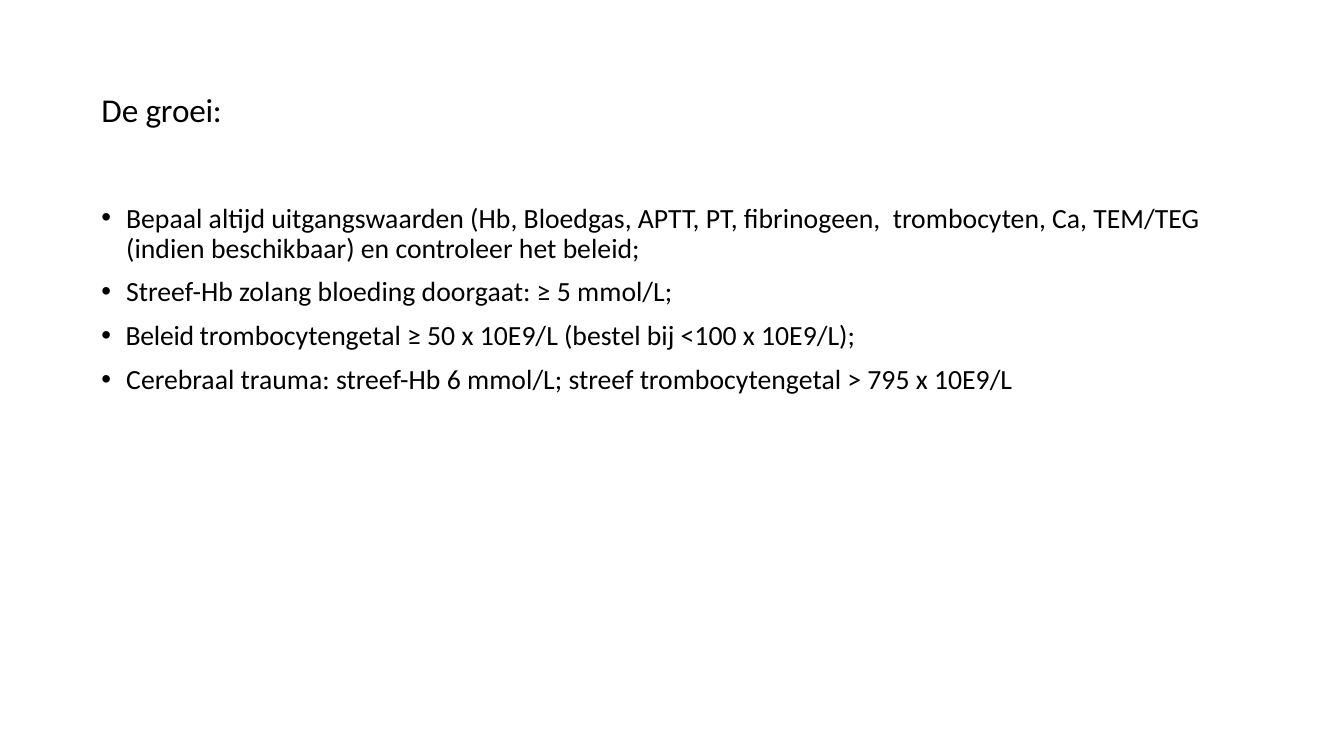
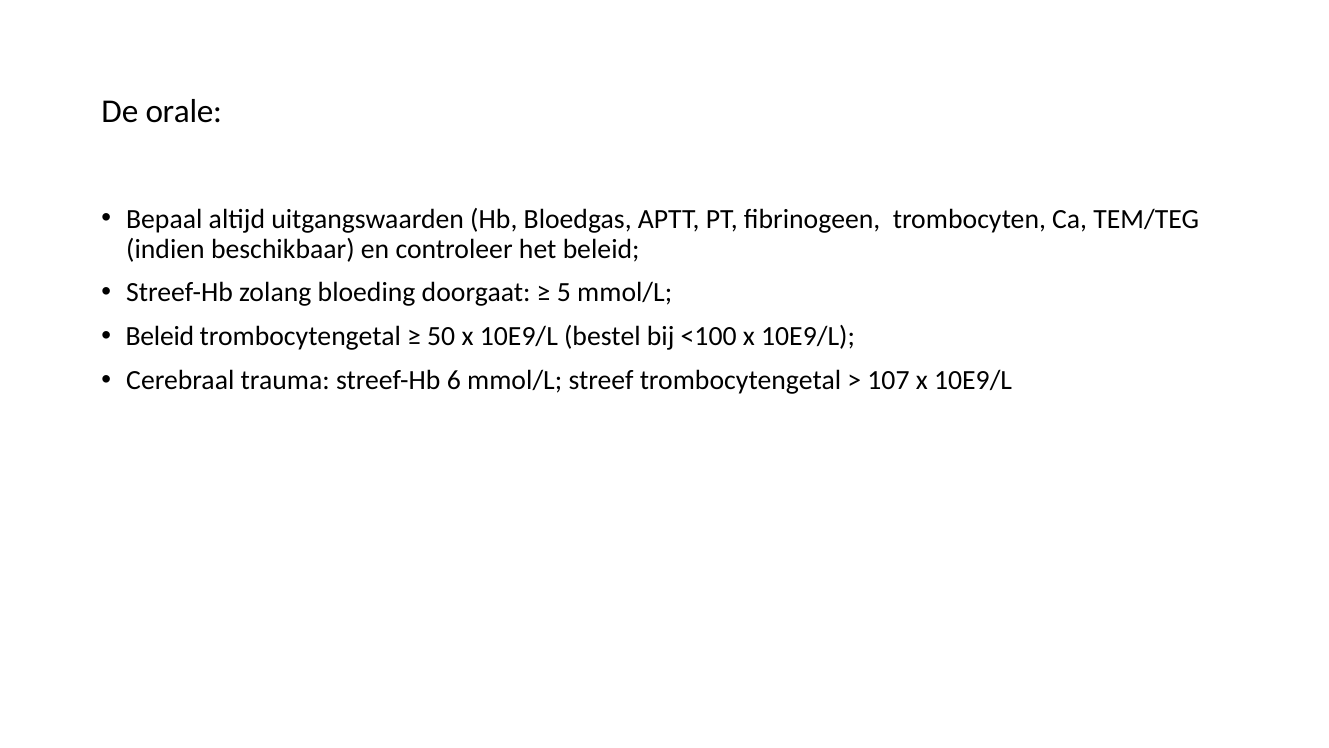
groei: groei -> orale
795: 795 -> 107
